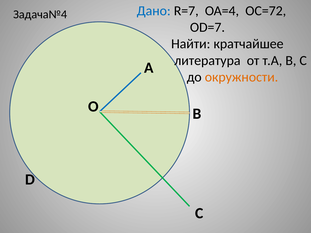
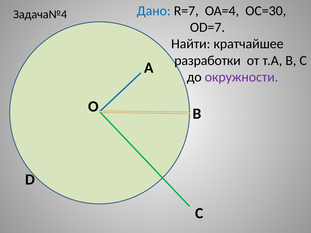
ОС=72: ОС=72 -> ОС=30
литература: литература -> разработки
окружности colour: orange -> purple
